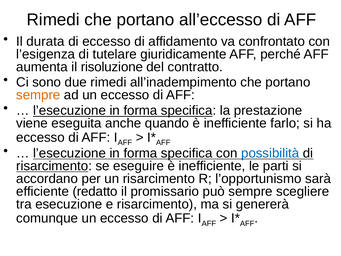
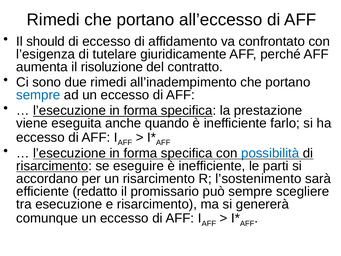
durata: durata -> should
sempre at (38, 95) colour: orange -> blue
l’opportunismo: l’opportunismo -> l’sostenimento
